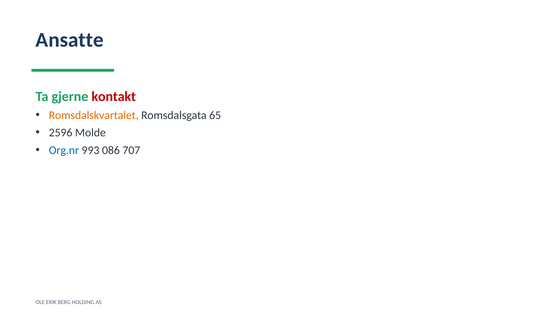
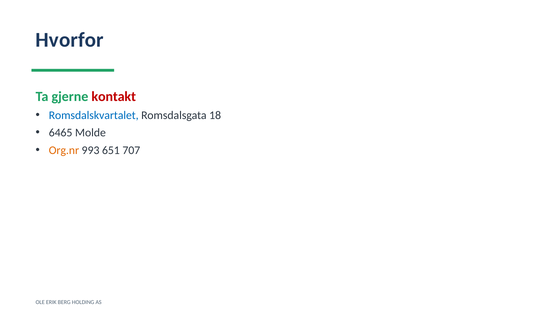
Ansatte: Ansatte -> Hvorfor
Romsdalskvartalet colour: orange -> blue
65: 65 -> 18
2596: 2596 -> 6465
Org.nr colour: blue -> orange
086: 086 -> 651
